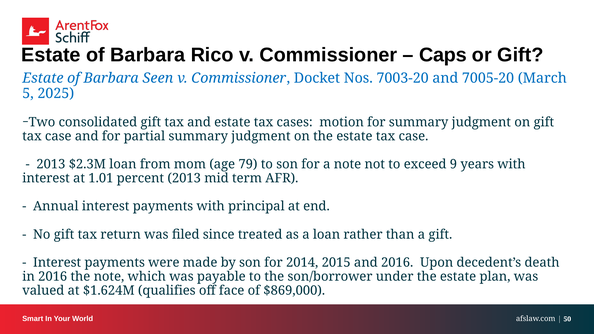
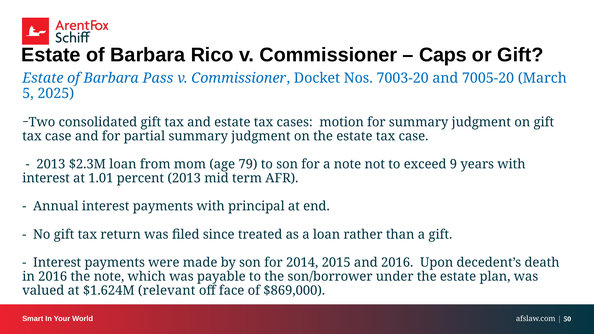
Seen: Seen -> Pass
qualifies: qualifies -> relevant
